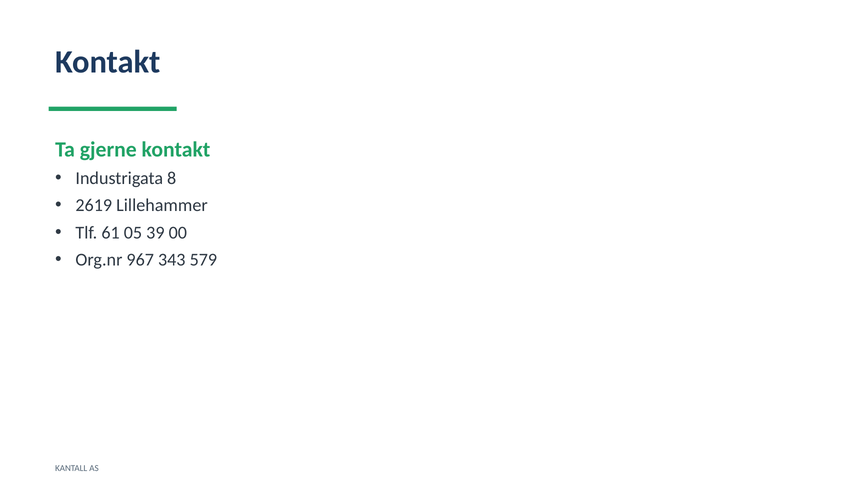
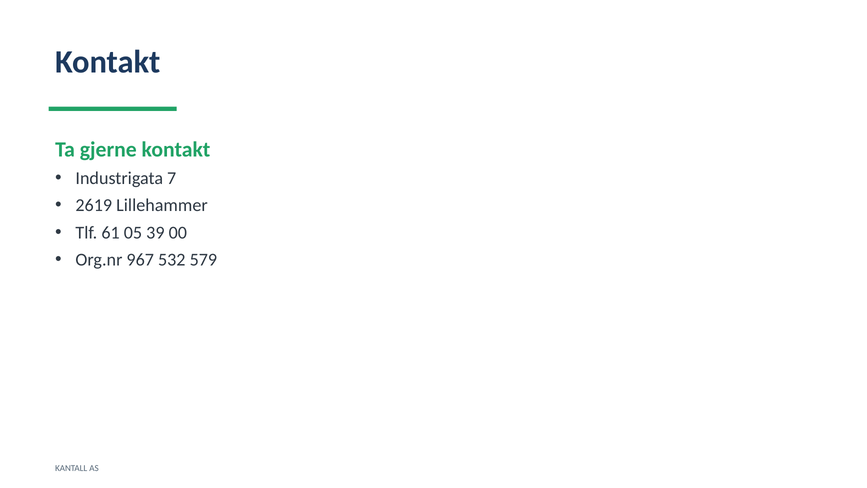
8: 8 -> 7
343: 343 -> 532
